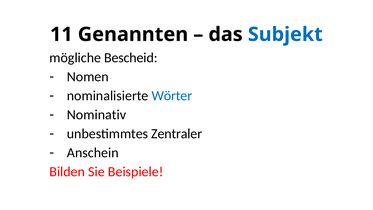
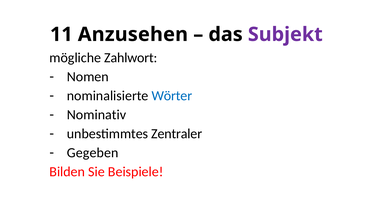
Genannten: Genannten -> Anzusehen
Subjekt colour: blue -> purple
Bescheid: Bescheid -> Zahlwort
Anschein: Anschein -> Gegeben
